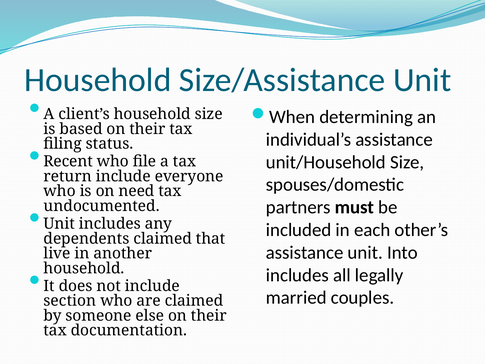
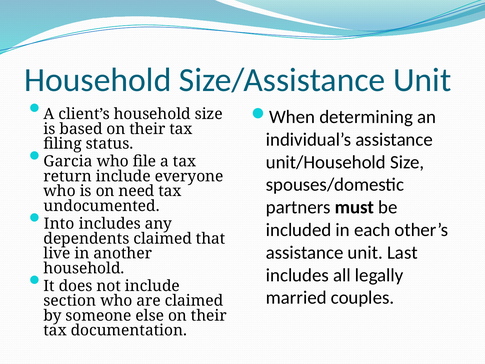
Recent: Recent -> Garcia
Unit at (59, 224): Unit -> Into
Into: Into -> Last
